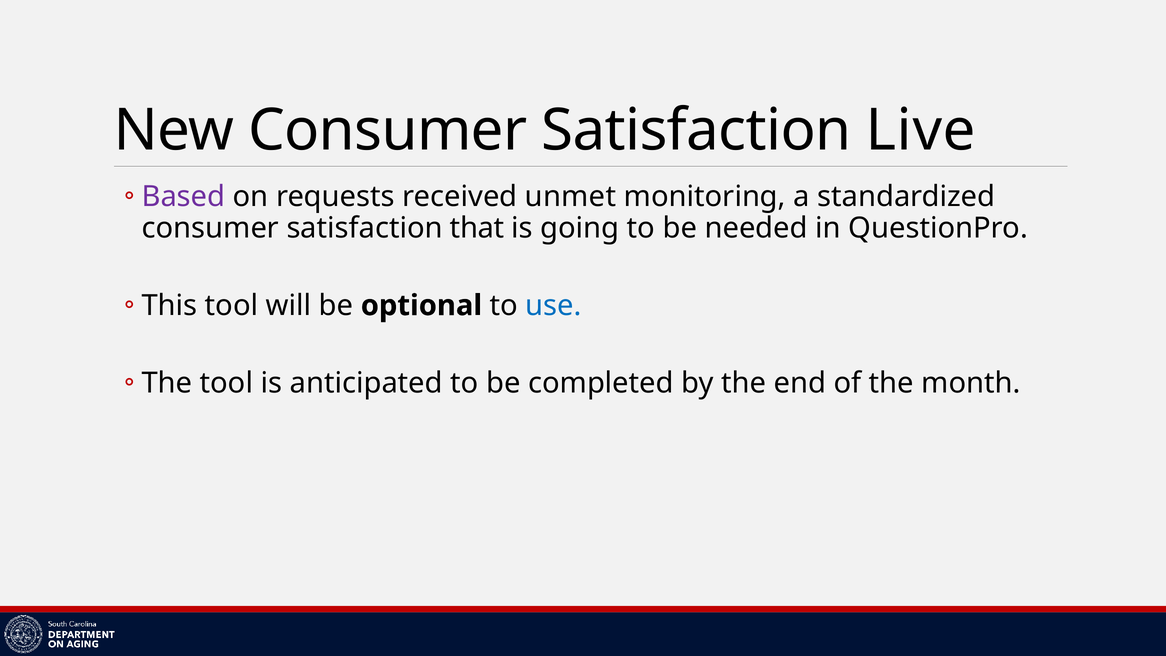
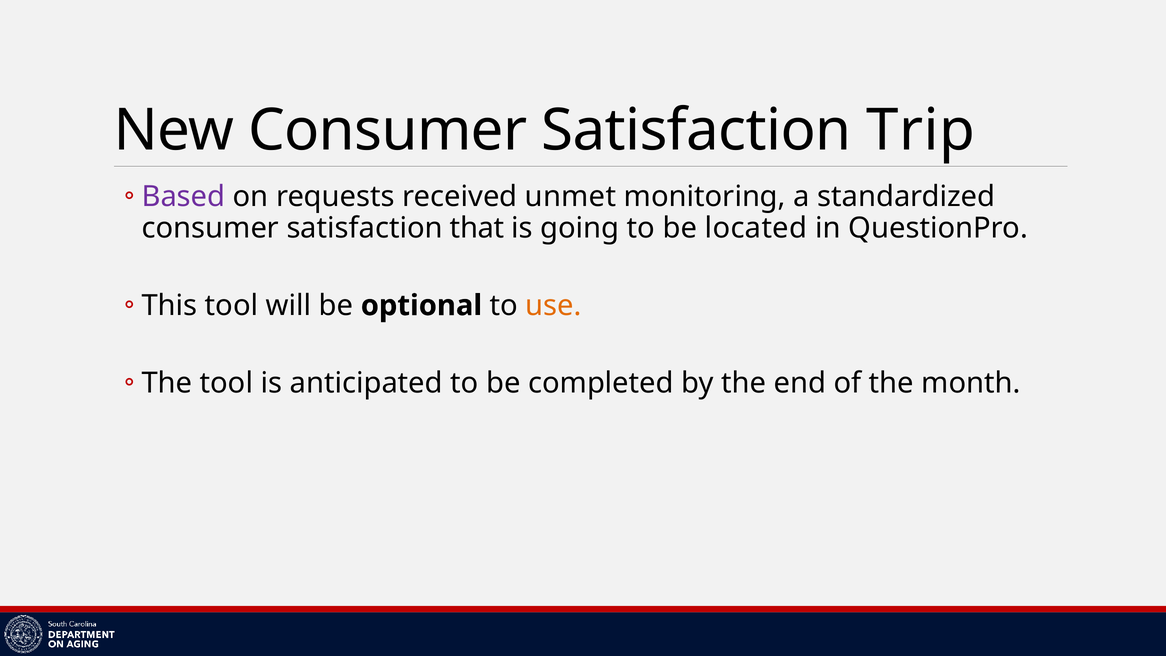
Live: Live -> Trip
needed: needed -> located
use colour: blue -> orange
